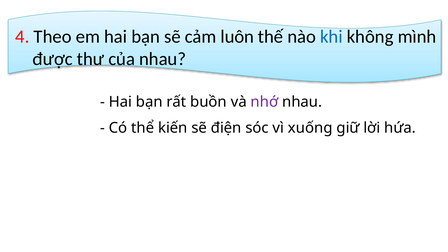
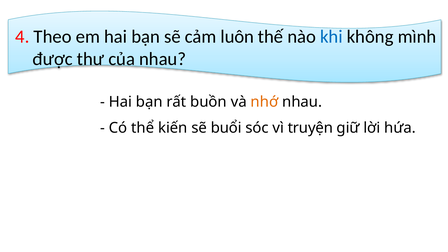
nhớ colour: purple -> orange
điện: điện -> buổi
xuống: xuống -> truyện
